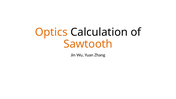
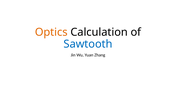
Sawtooth colour: orange -> blue
